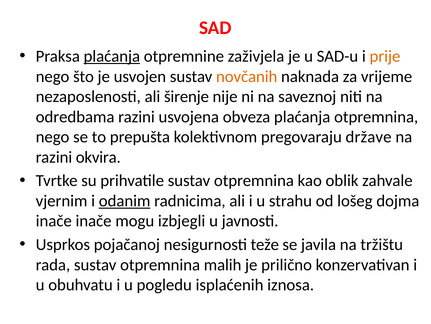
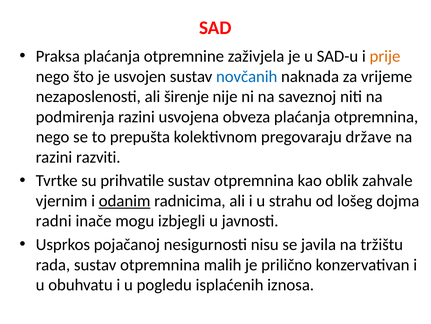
plaćanja at (112, 56) underline: present -> none
novčanih colour: orange -> blue
odredbama: odredbama -> podmirenja
okvira: okvira -> razviti
inače at (54, 221): inače -> radni
teže: teže -> nisu
